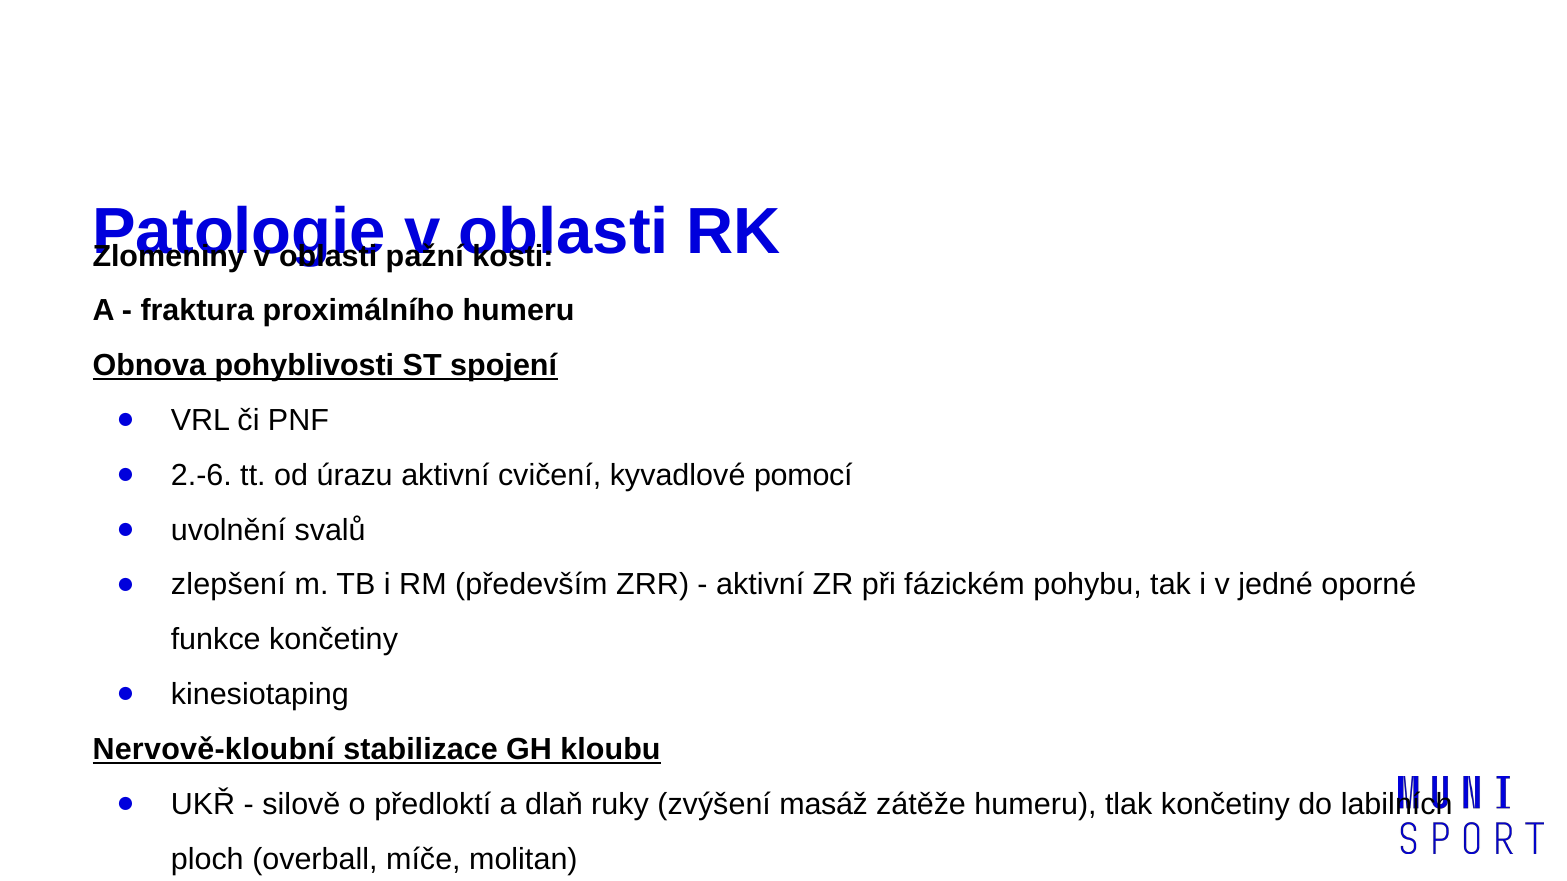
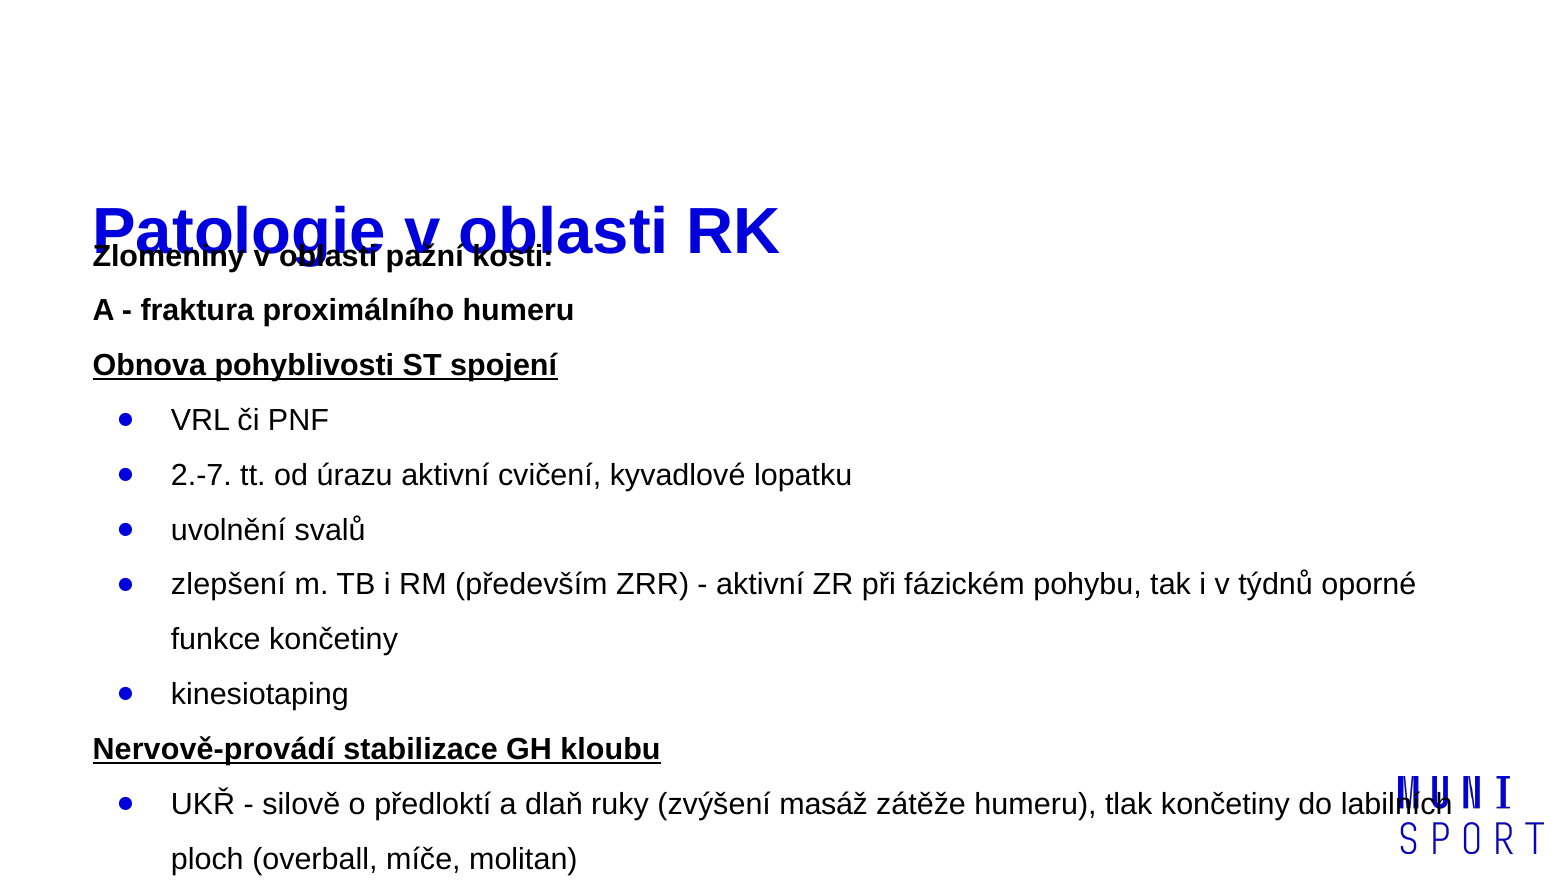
2.-6: 2.-6 -> 2.-7
pomocí: pomocí -> lopatku
jedné: jedné -> týdnů
Nervově-kloubní: Nervově-kloubní -> Nervově-provádí
